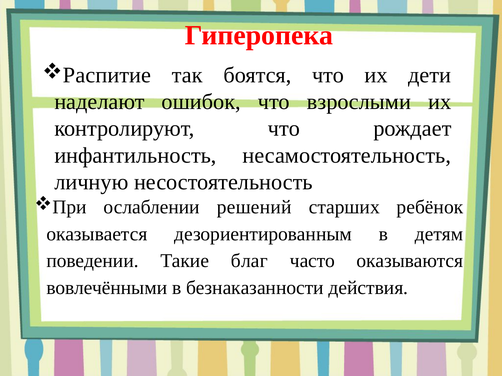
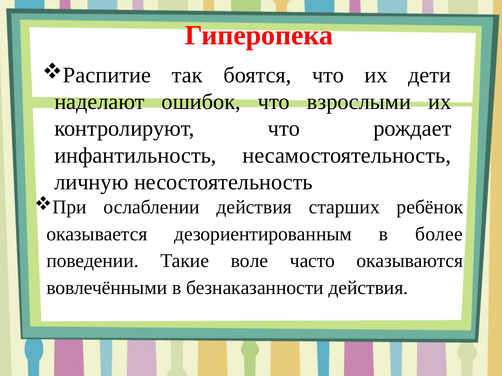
ослаблении решений: решений -> действия
детям: детям -> более
благ: благ -> воле
